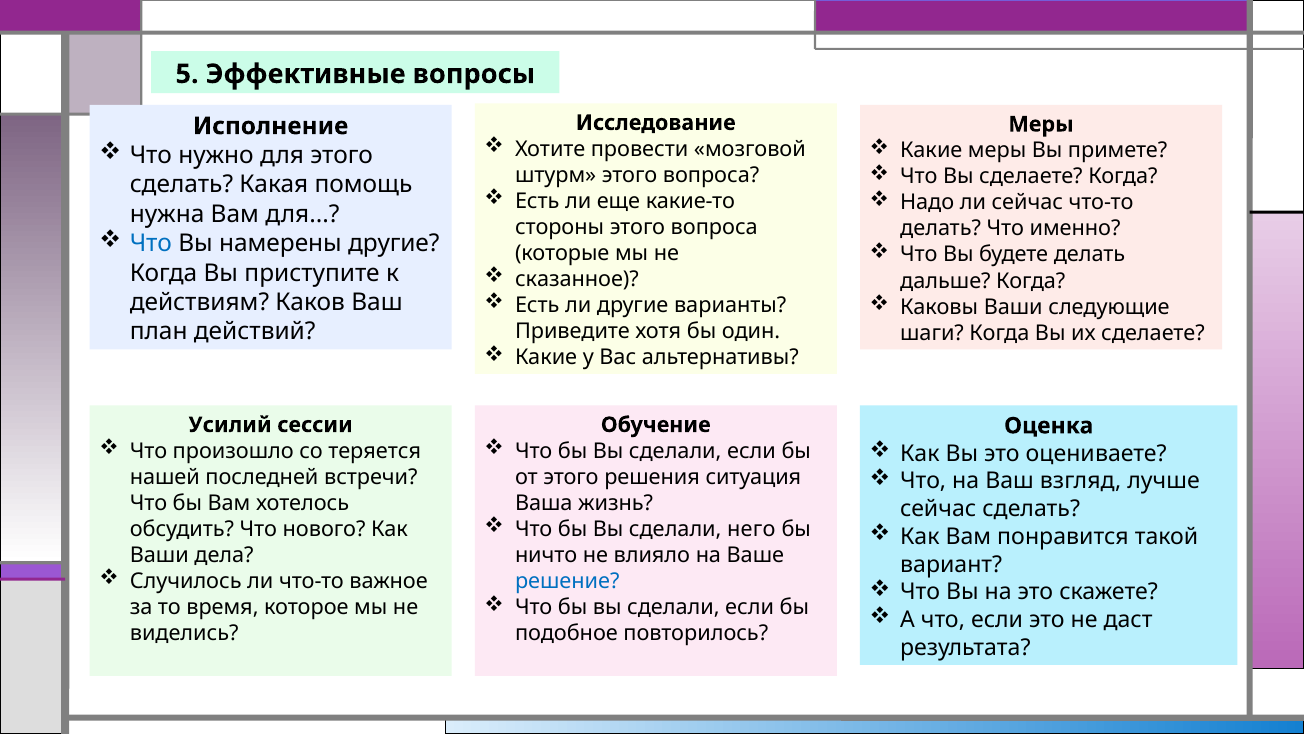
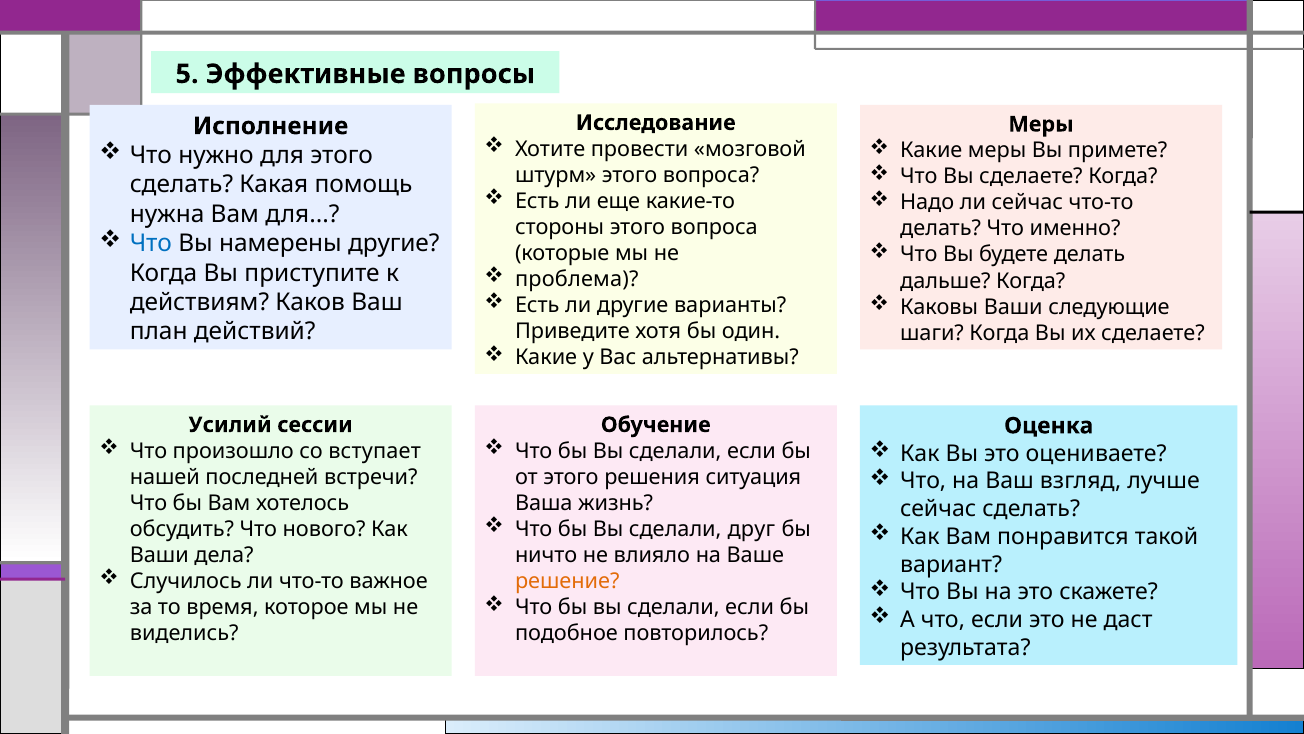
сказанное: сказанное -> проблема
теряется: теряется -> вступает
него: него -> друг
решение colour: blue -> orange
